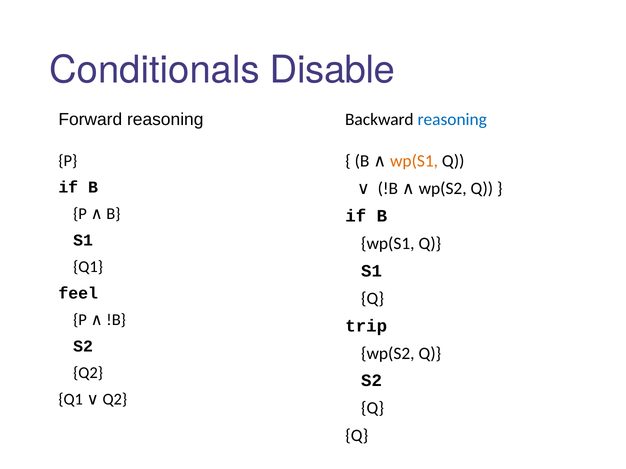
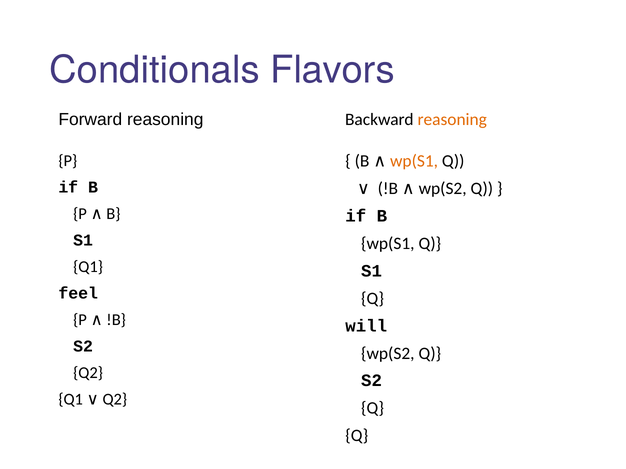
Disable: Disable -> Flavors
reasoning at (452, 120) colour: blue -> orange
trip: trip -> will
